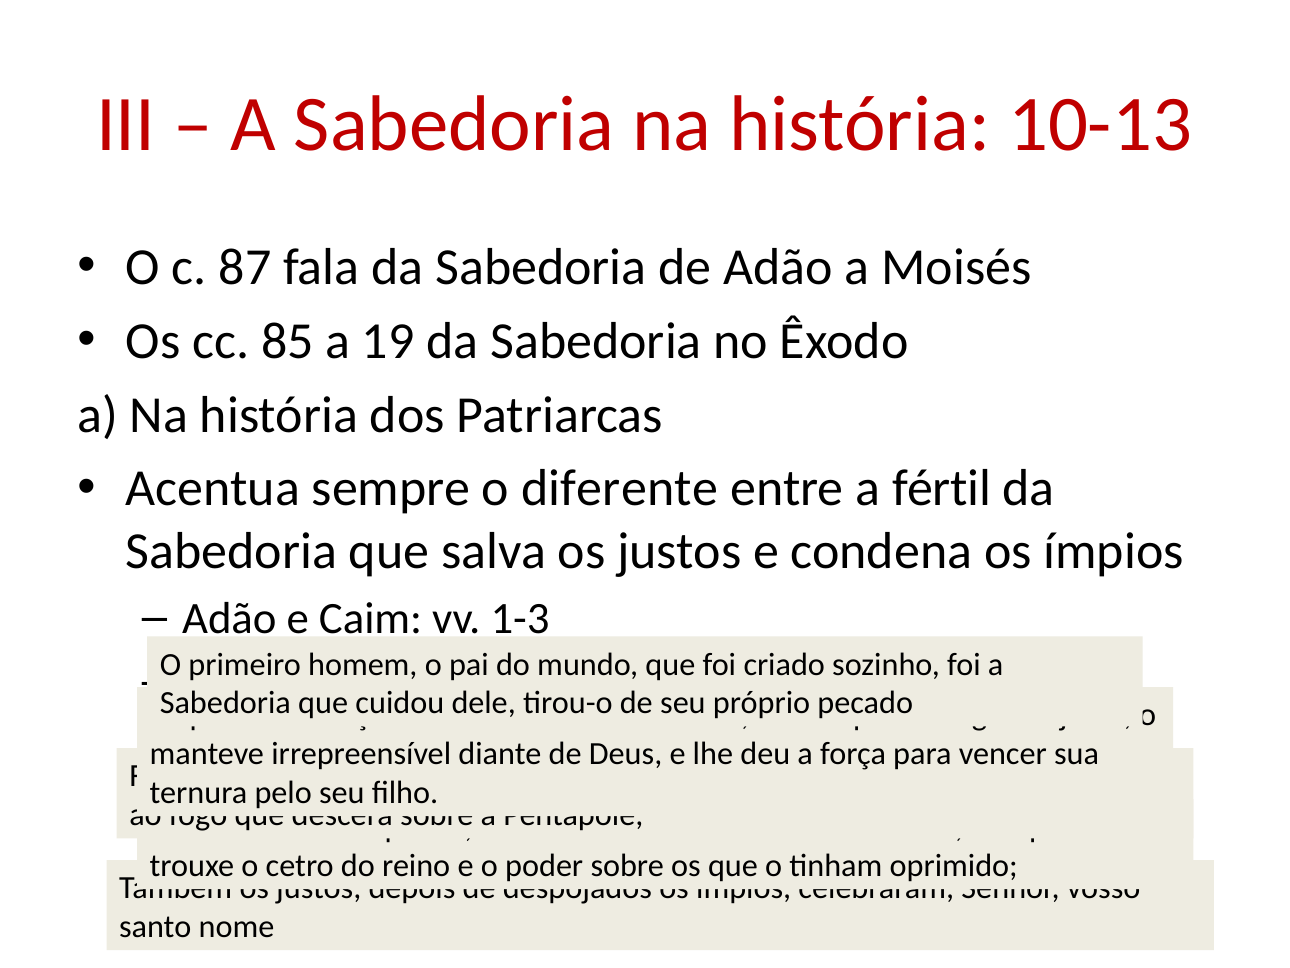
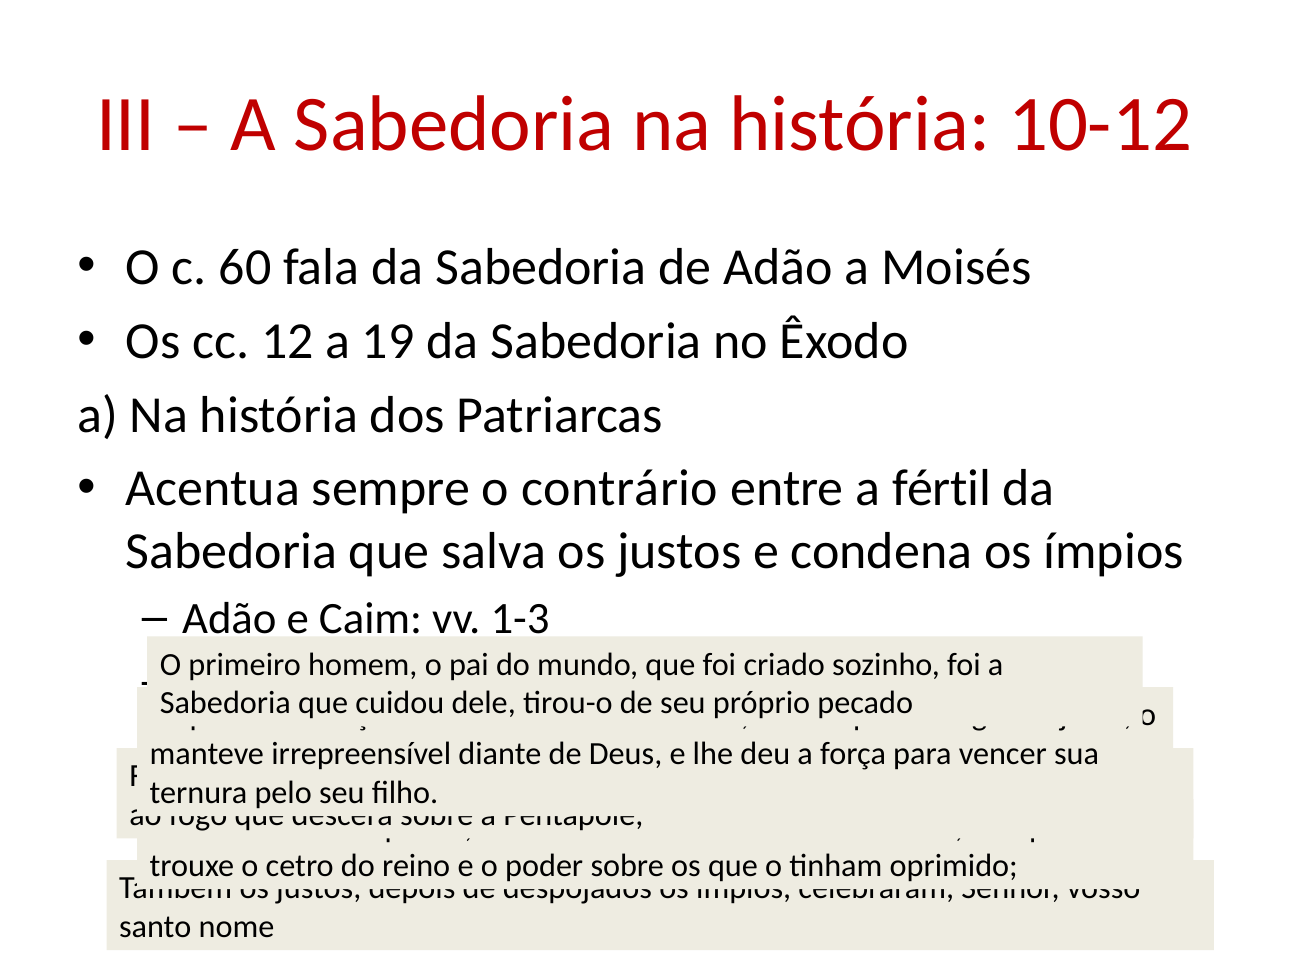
10-13: 10-13 -> 10-12
87: 87 -> 60
85: 85 -> 12
diferente: diferente -> contrário
